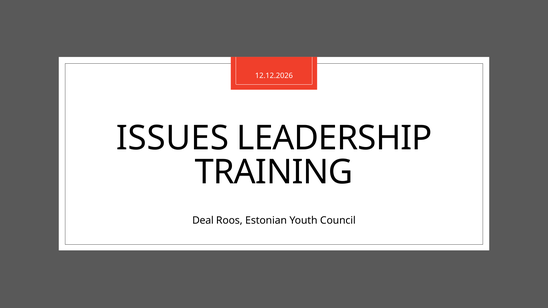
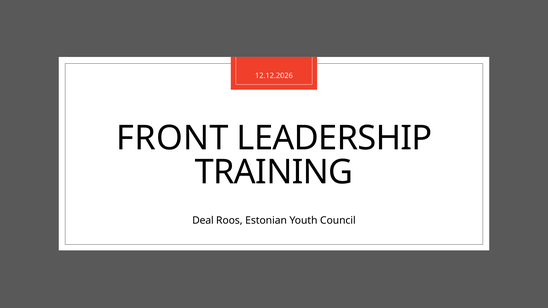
ISSUES: ISSUES -> FRONT
